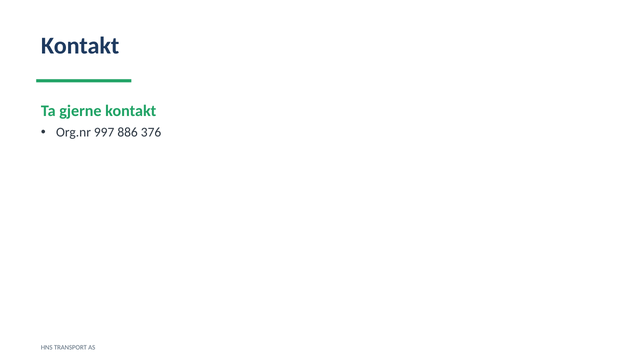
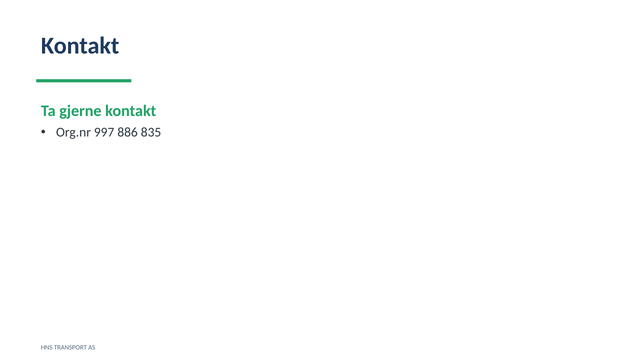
376: 376 -> 835
